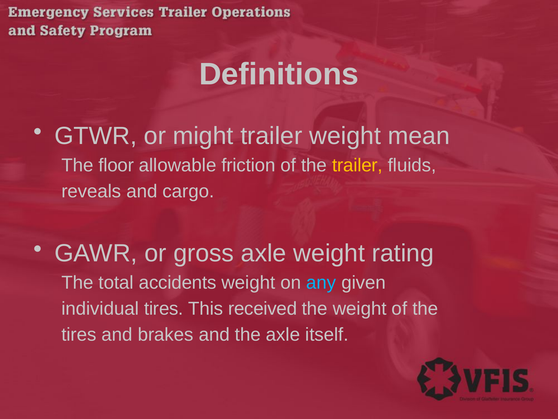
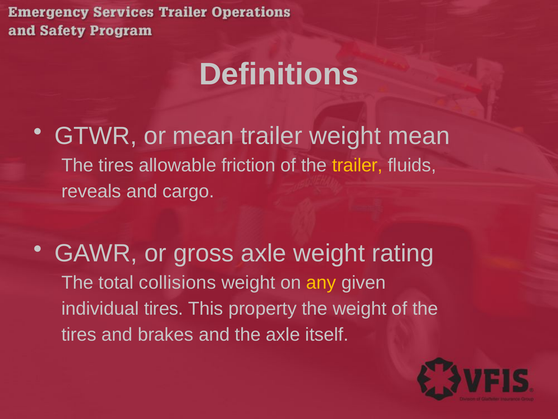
or might: might -> mean
floor at (116, 165): floor -> tires
accidents: accidents -> collisions
any colour: light blue -> yellow
received: received -> property
